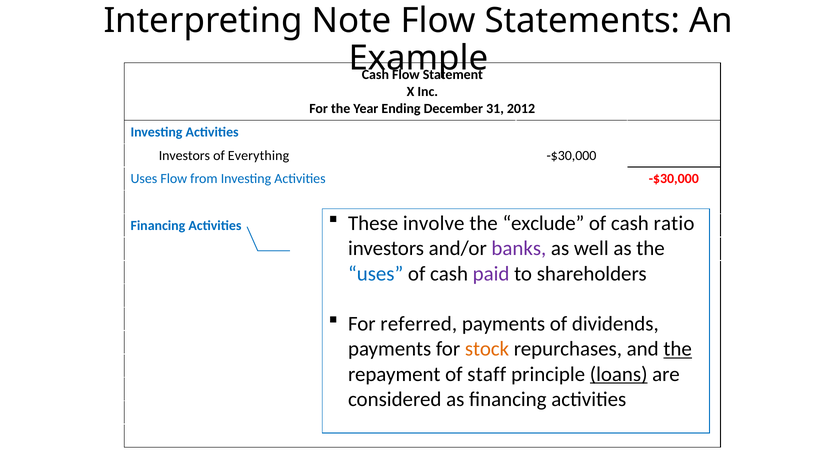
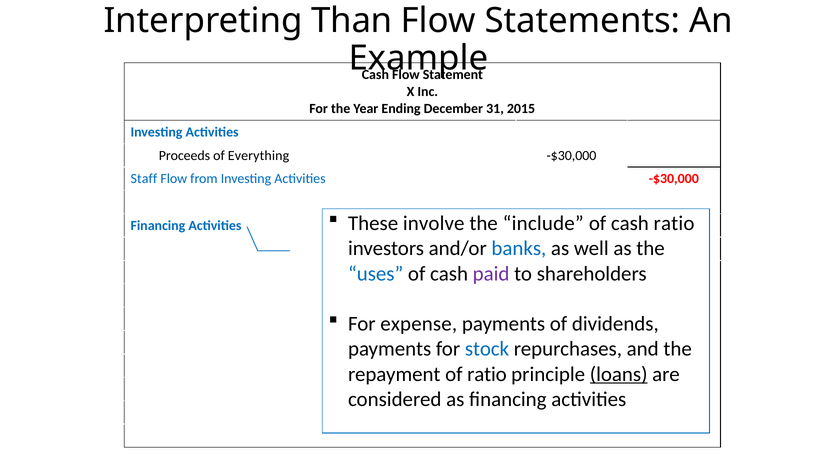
Note: Note -> Than
2012: 2012 -> 2015
Investors at (184, 155): Investors -> Proceeds
Uses at (144, 179): Uses -> Staff
exclude: exclude -> include
banks colour: purple -> blue
referred: referred -> expense
stock at (487, 349) colour: orange -> blue
the at (678, 349) underline: present -> none
of staff: staff -> ratio
